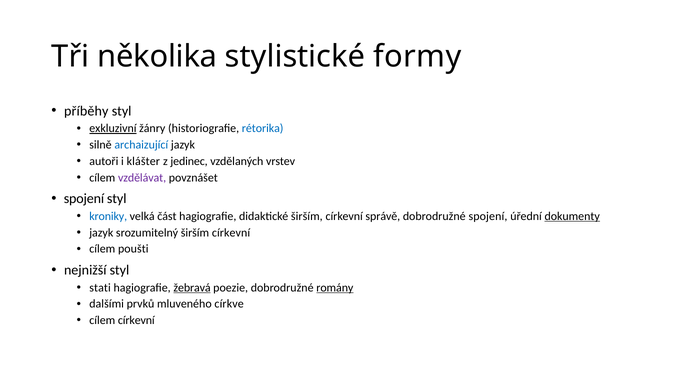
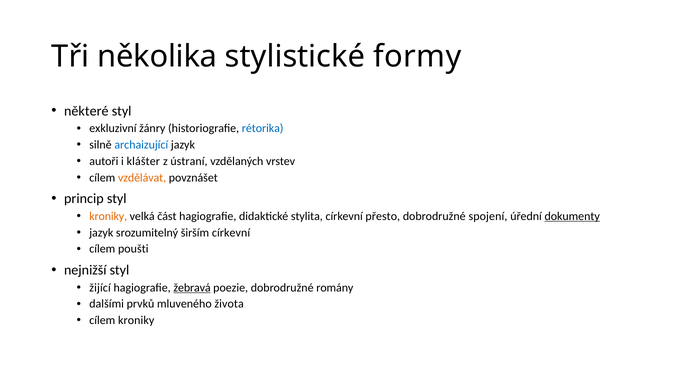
příběhy: příběhy -> některé
exkluzivní underline: present -> none
jedinec: jedinec -> ústraní
vzdělávat colour: purple -> orange
spojení at (84, 199): spojení -> princip
kroniky at (108, 216) colour: blue -> orange
didaktické širším: širším -> stylita
správě: správě -> přesto
stati: stati -> žijící
romány underline: present -> none
církve: církve -> života
cílem církevní: církevní -> kroniky
